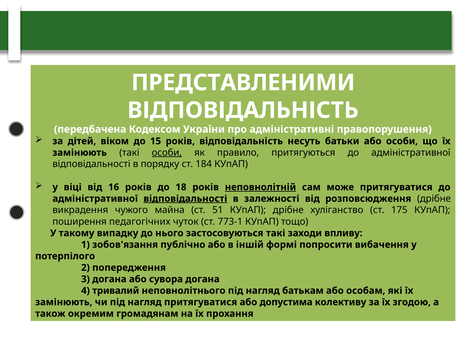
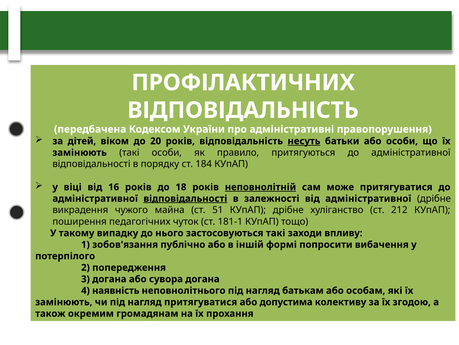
ПРЕДСТАВЛЕНИМИ: ПРЕДСТАВЛЕНИМИ -> ПРОФІЛАКТИЧНИХ
15: 15 -> 20
несуть underline: none -> present
особи at (167, 152) underline: present -> none
від розповсюдження: розповсюдження -> адміністративної
175: 175 -> 212
773-1: 773-1 -> 181-1
тривалий: тривалий -> наявність
